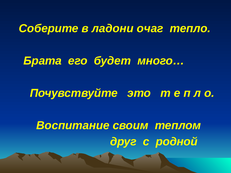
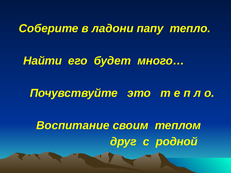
очаг: очаг -> папу
Брата: Брата -> Найти
